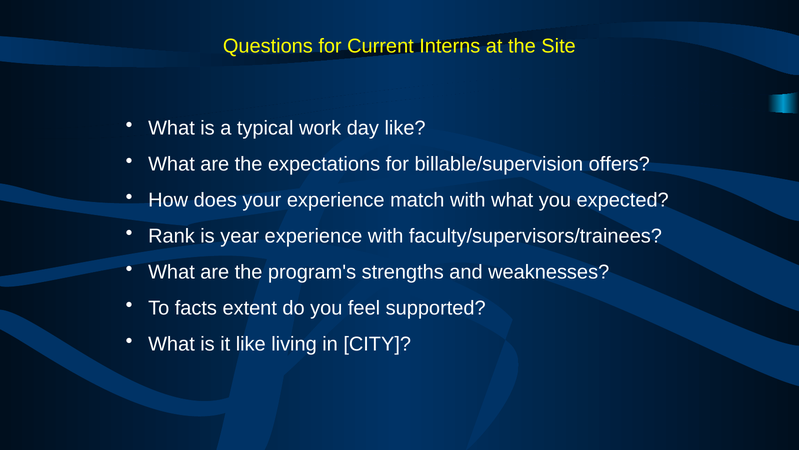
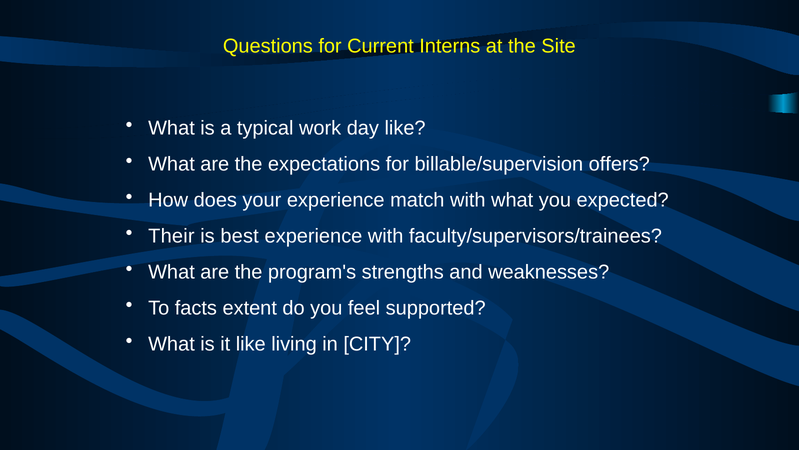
Rank: Rank -> Their
year: year -> best
